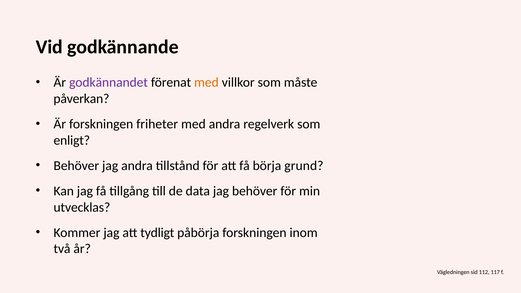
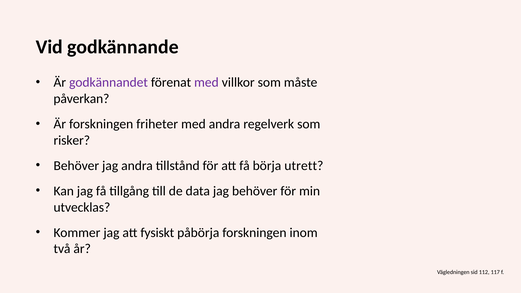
med at (206, 83) colour: orange -> purple
enligt: enligt -> risker
grund: grund -> utrett
tydligt: tydligt -> fysiskt
